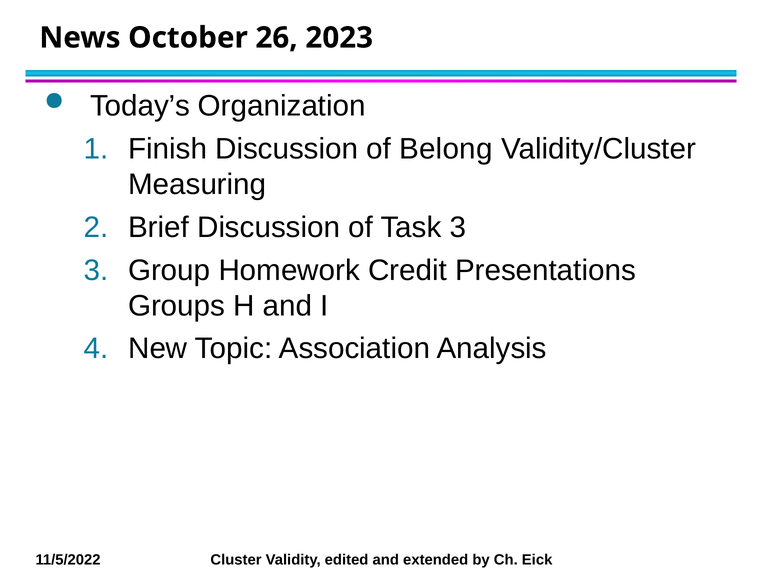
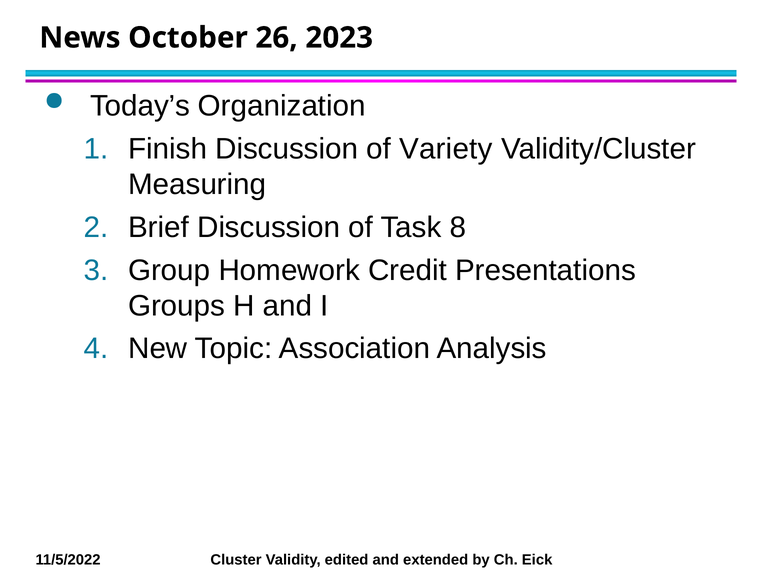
Belong: Belong -> Variety
Task 3: 3 -> 8
